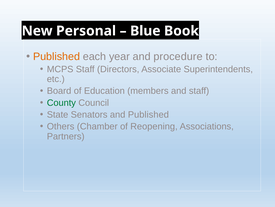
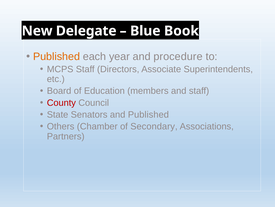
Personal: Personal -> Delegate
County colour: green -> red
Reopening: Reopening -> Secondary
